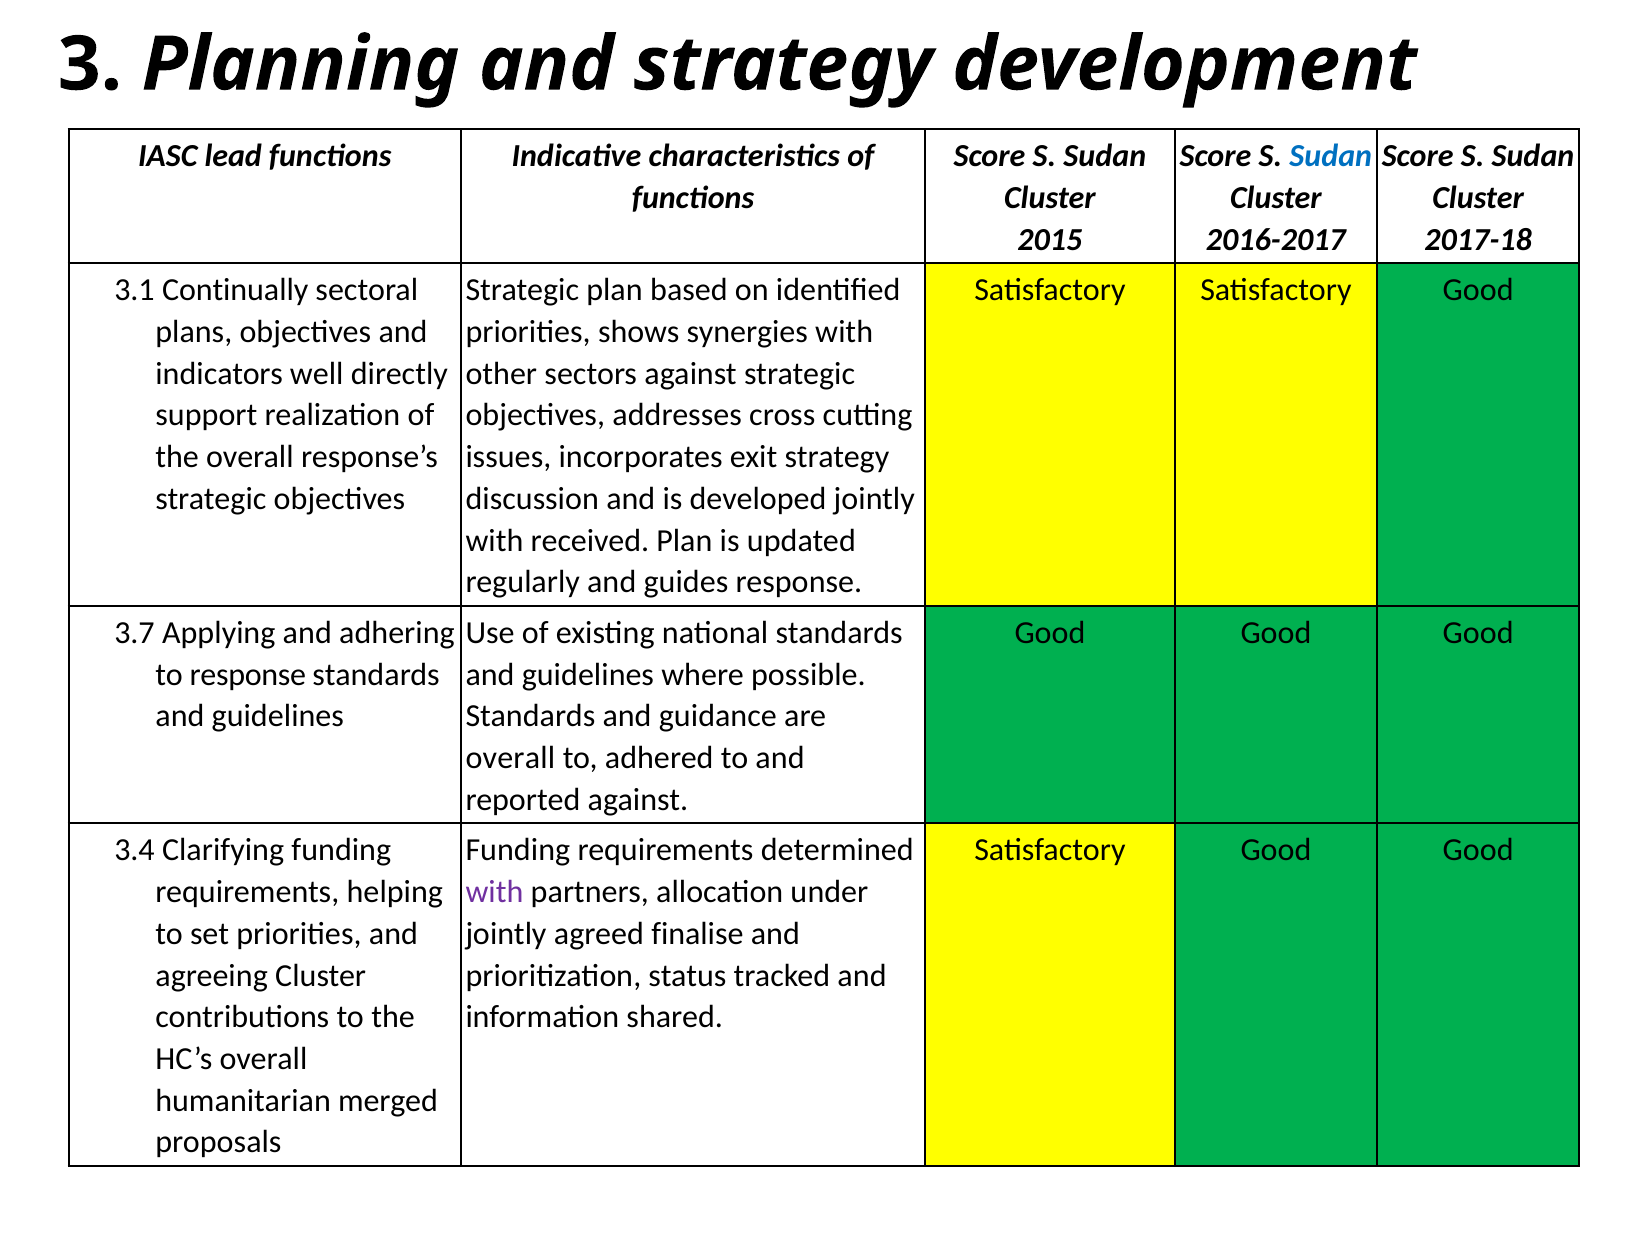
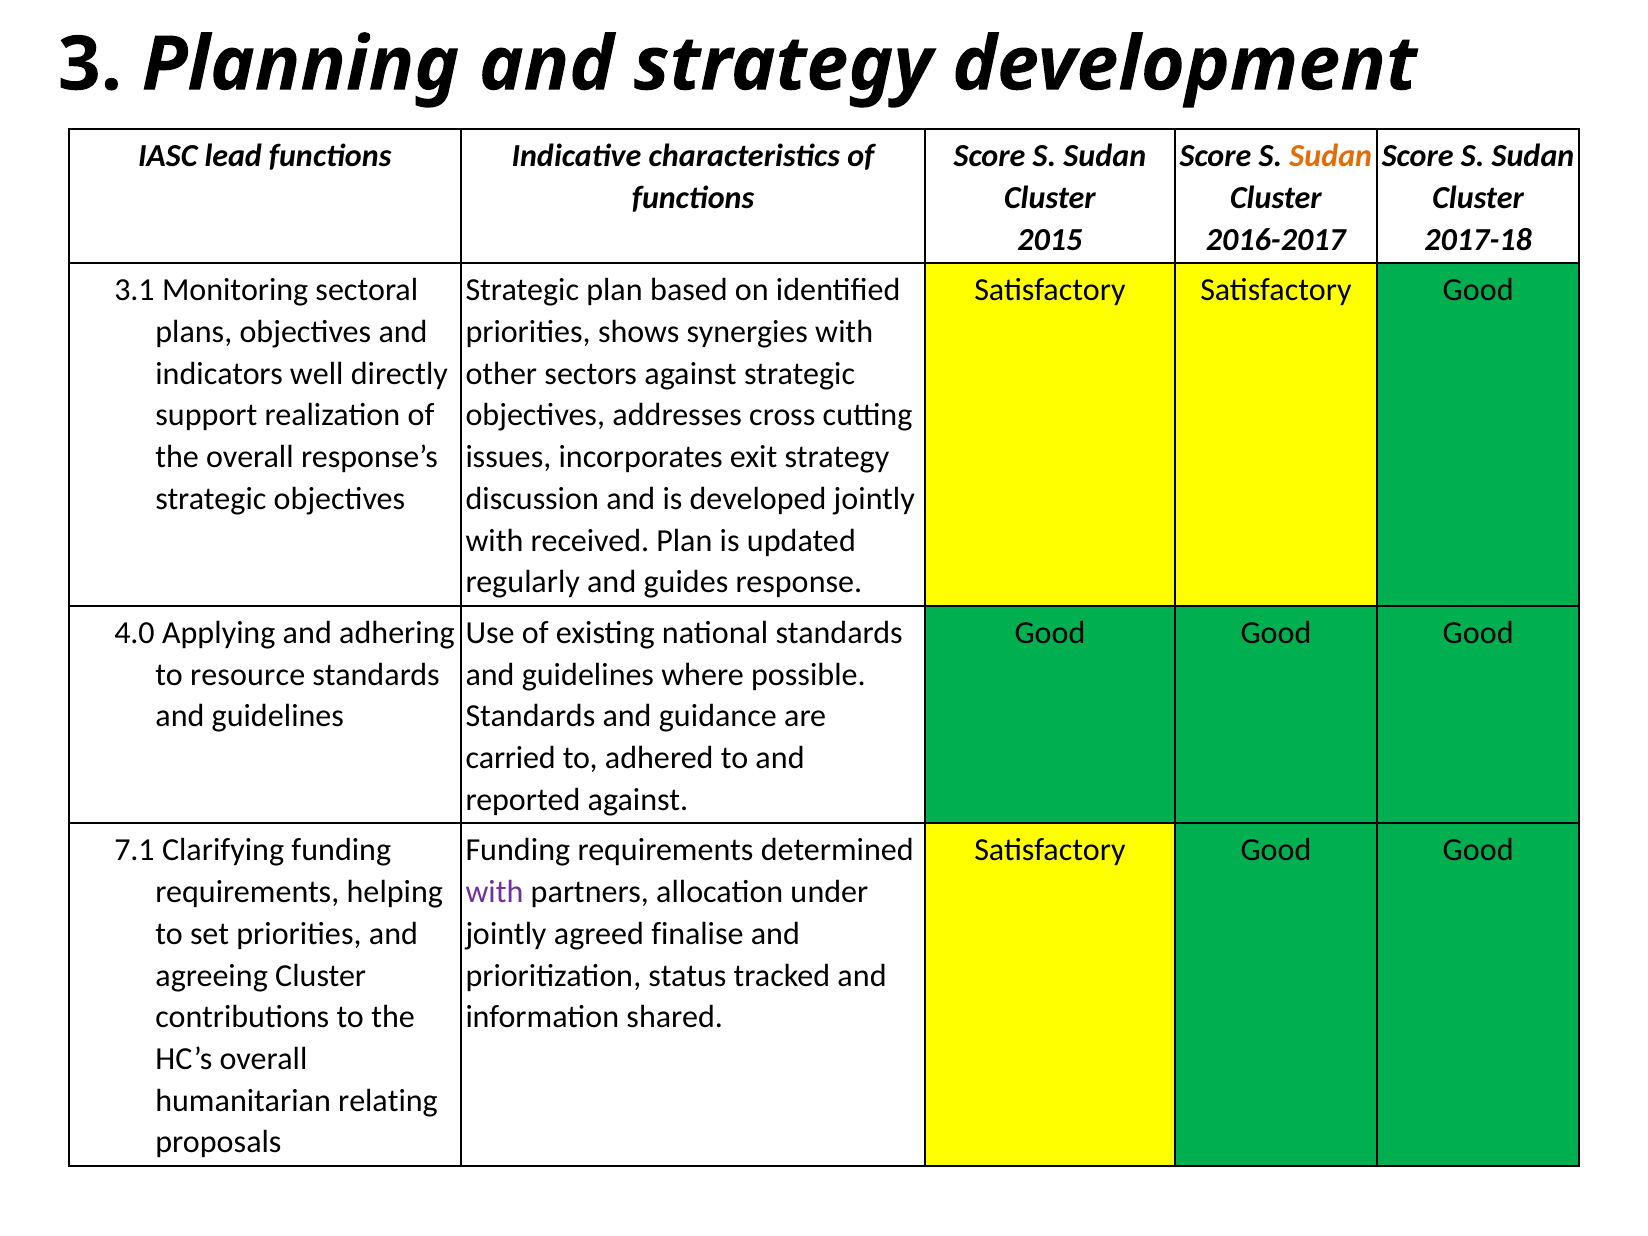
Sudan at (1331, 156) colour: blue -> orange
Continually: Continually -> Monitoring
3.7: 3.7 -> 4.0
to response: response -> resource
overall at (510, 758): overall -> carried
3.4: 3.4 -> 7.1
merged: merged -> relating
